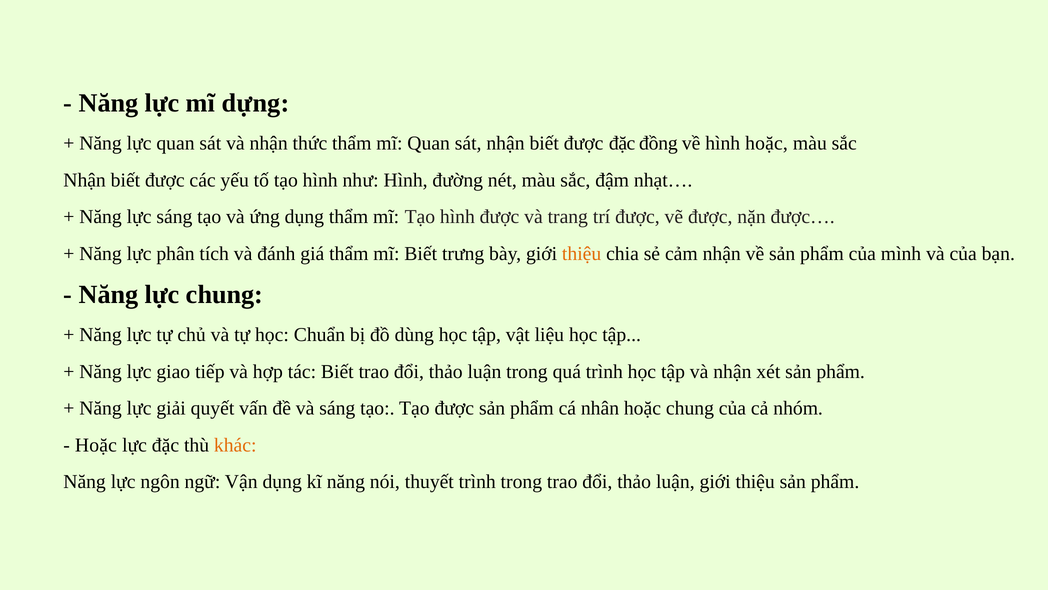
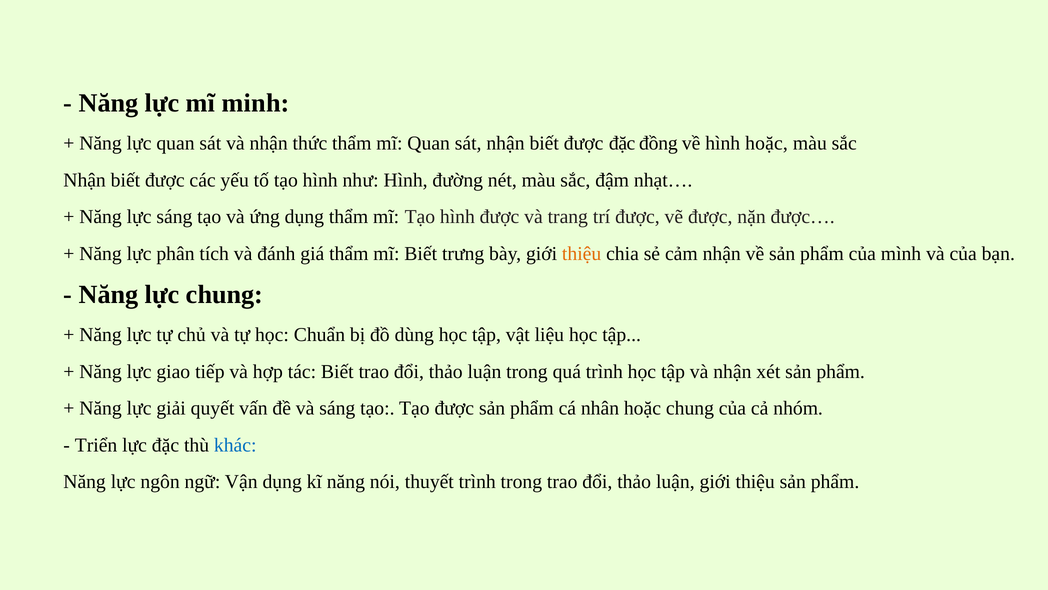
dựng: dựng -> minh
Hoặc at (96, 445): Hoặc -> Triển
khác colour: orange -> blue
